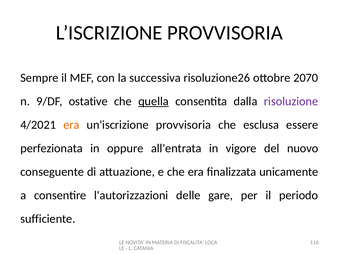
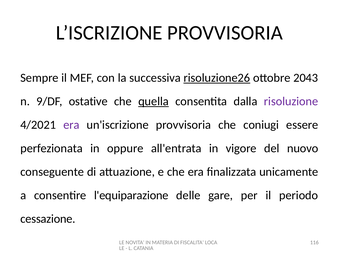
risoluzione26 underline: none -> present
2070: 2070 -> 2043
era at (71, 125) colour: orange -> purple
esclusa: esclusa -> coniugi
l'autorizzazioni: l'autorizzazioni -> l'equiparazione
sufficiente: sufficiente -> cessazione
